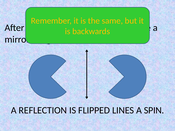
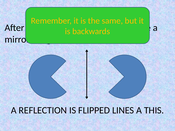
SPIN: SPIN -> THIS
